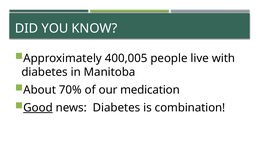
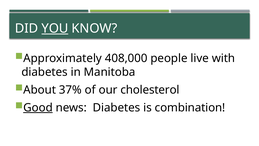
YOU underline: none -> present
400,005: 400,005 -> 408,000
70%: 70% -> 37%
medication: medication -> cholesterol
